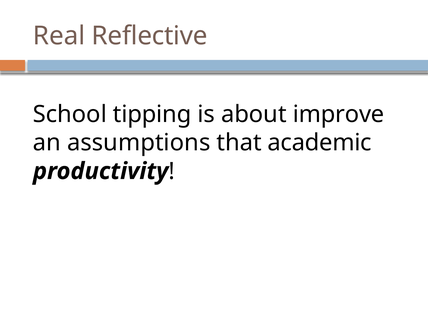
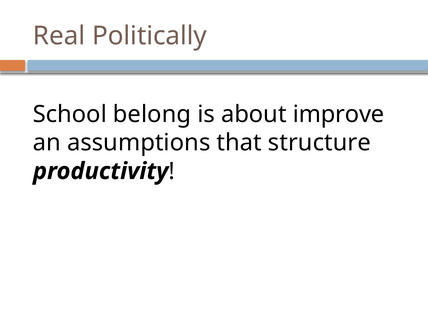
Reflective: Reflective -> Politically
tipping: tipping -> belong
academic: academic -> structure
